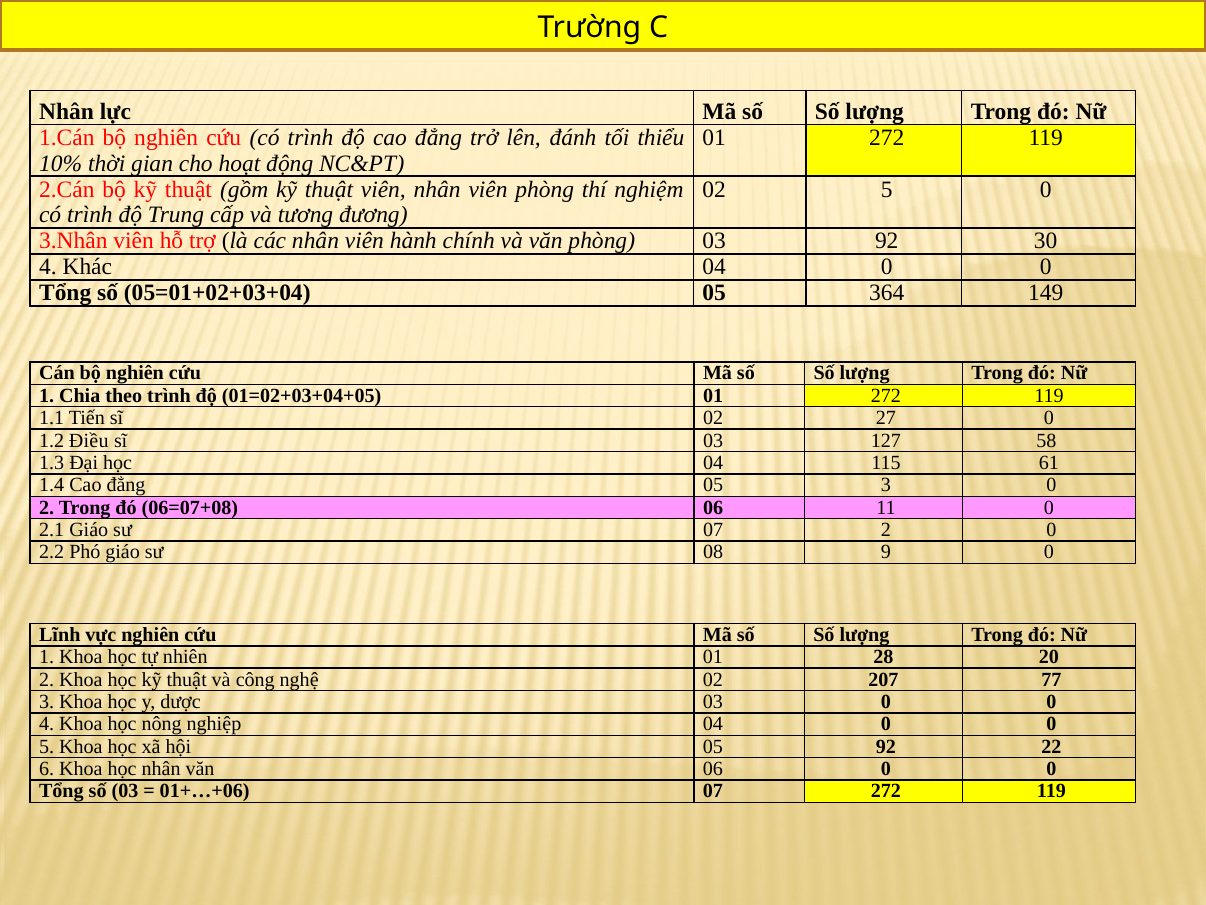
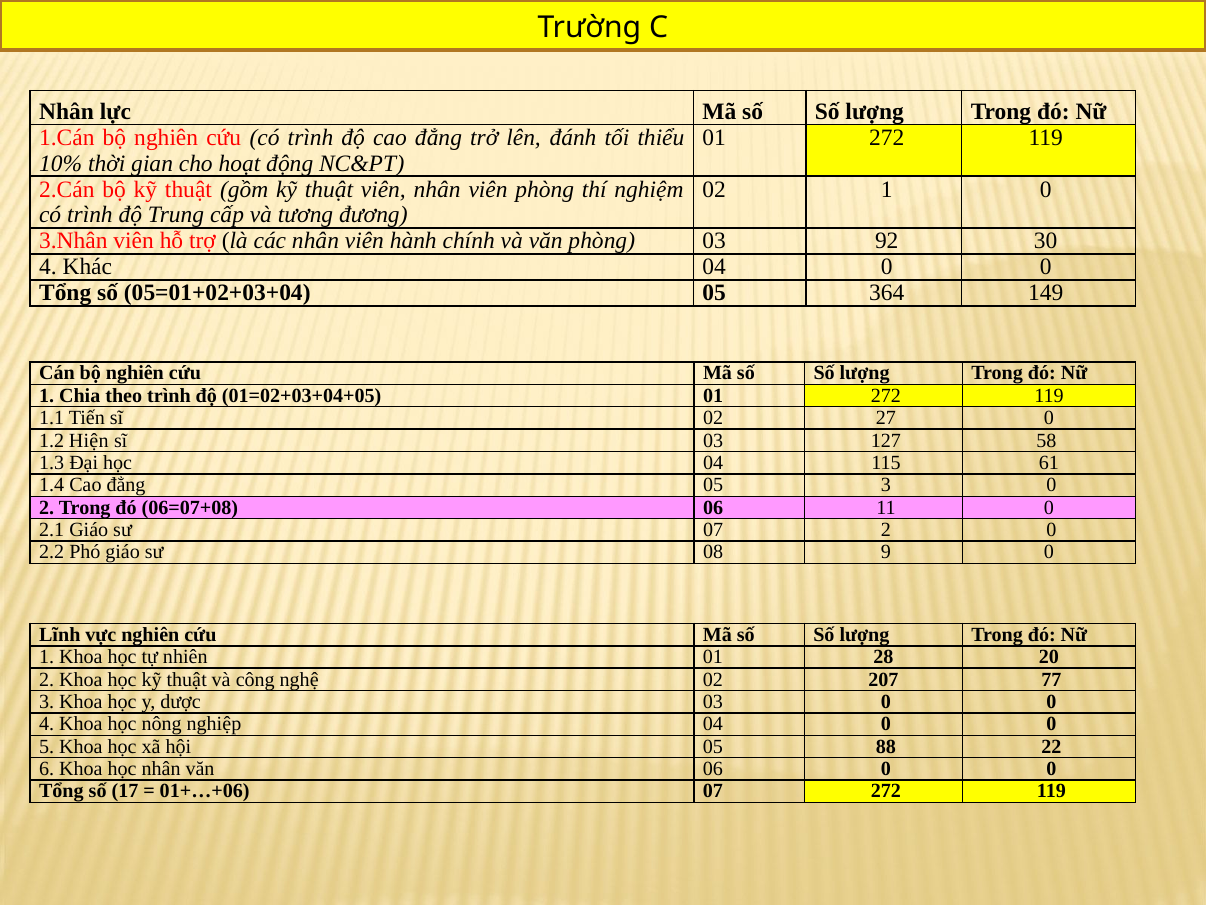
02 5: 5 -> 1
Điều: Điều -> Hiện
05 92: 92 -> 88
số 03: 03 -> 17
